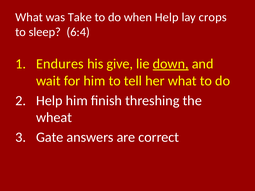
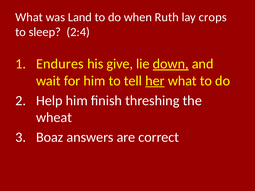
Take: Take -> Land
when Help: Help -> Ruth
6:4: 6:4 -> 2:4
her underline: none -> present
Gate: Gate -> Boaz
